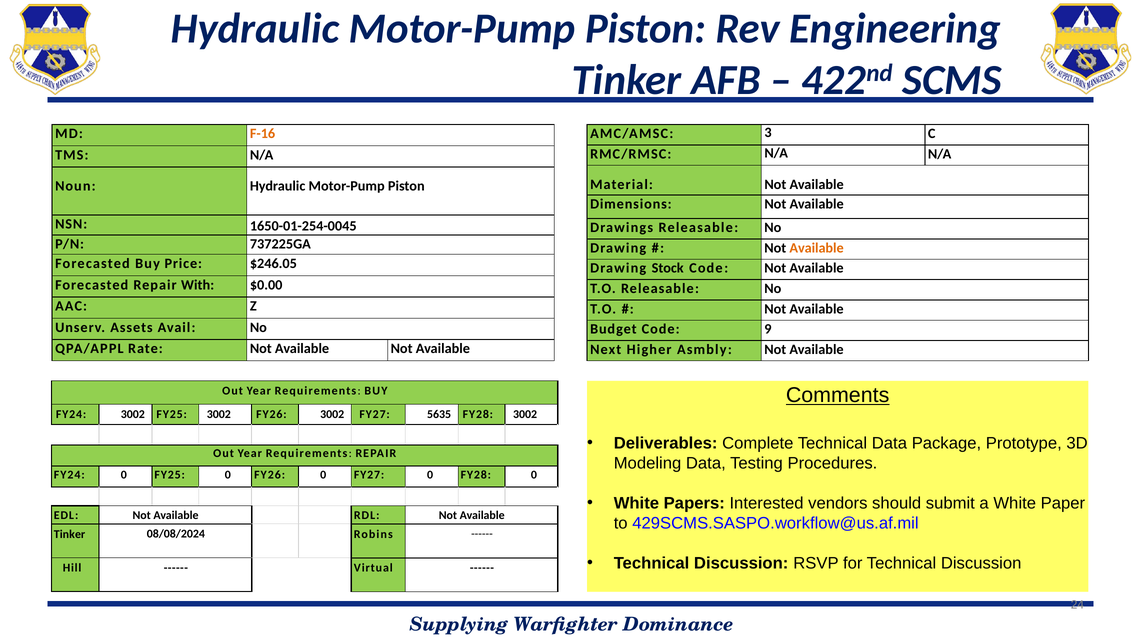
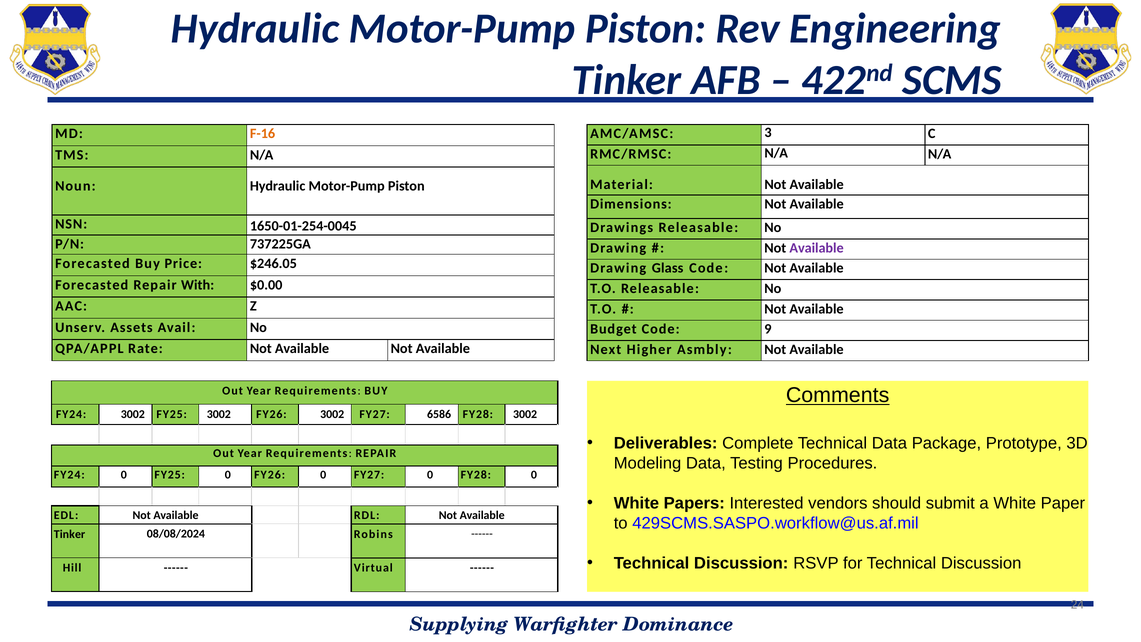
Available at (817, 248) colour: orange -> purple
Stock: Stock -> Glass
5635: 5635 -> 6586
